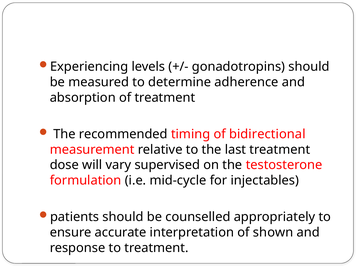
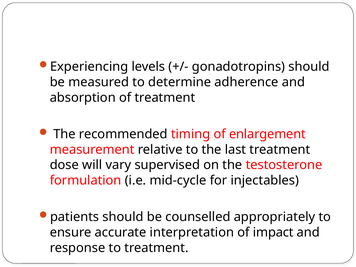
bidirectional: bidirectional -> enlargement
shown: shown -> impact
